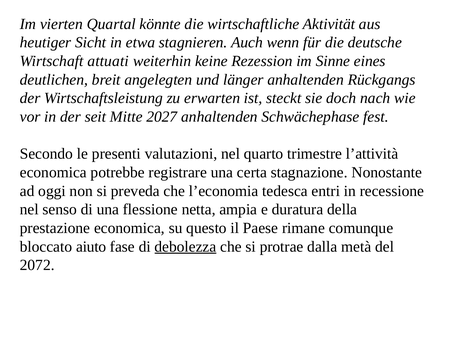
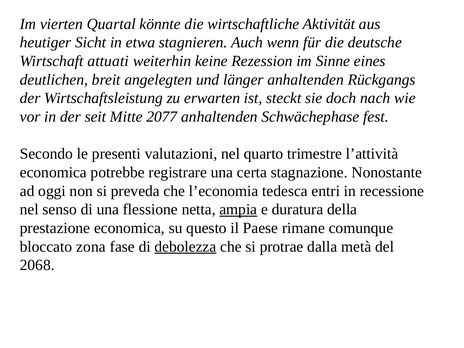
2027: 2027 -> 2077
ampia underline: none -> present
aiuto: aiuto -> zona
2072: 2072 -> 2068
